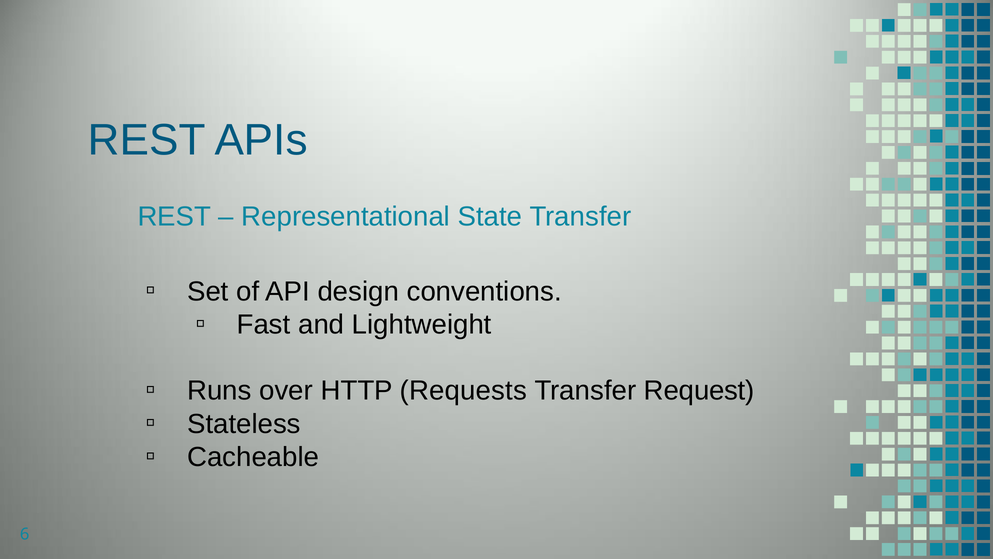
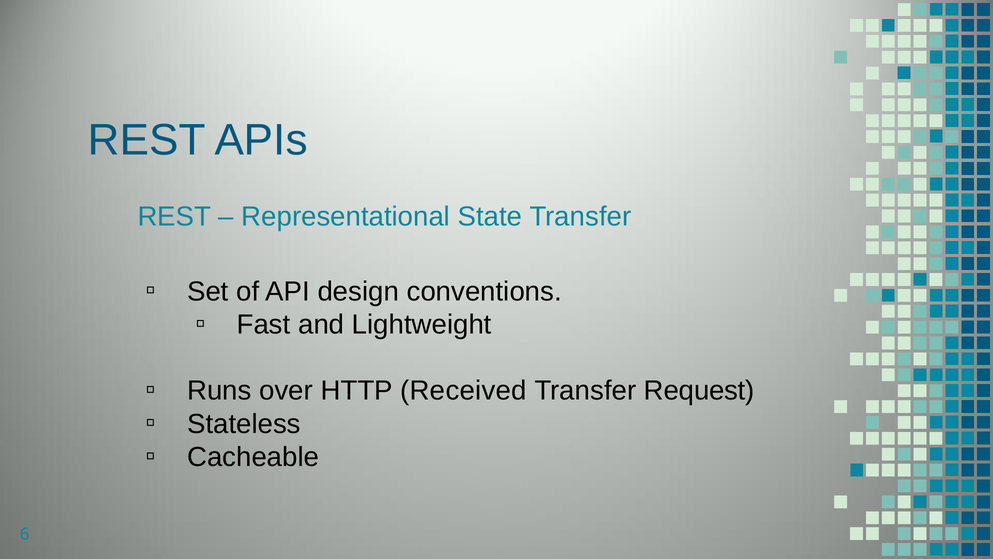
Requests: Requests -> Received
